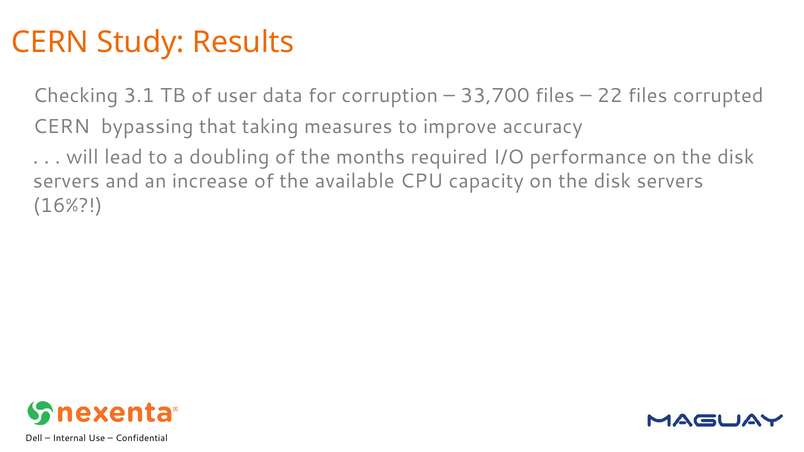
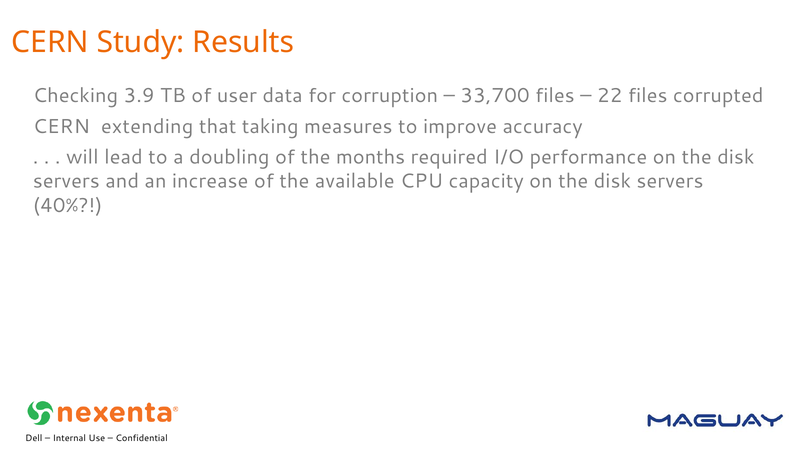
3.1: 3.1 -> 3.9
bypassing: bypassing -> extending
16%: 16% -> 40%
